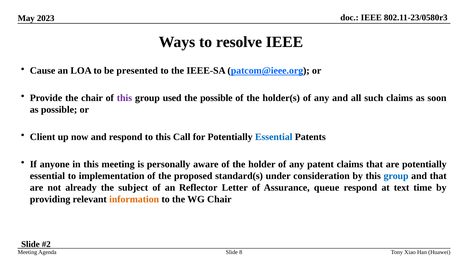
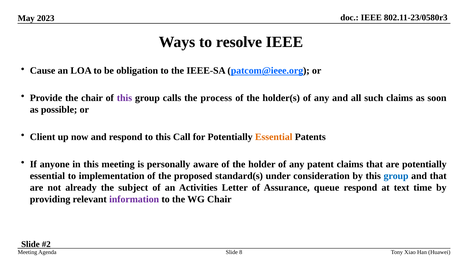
presented: presented -> obligation
used: used -> calls
the possible: possible -> process
Essential at (274, 137) colour: blue -> orange
Reflector: Reflector -> Activities
information colour: orange -> purple
